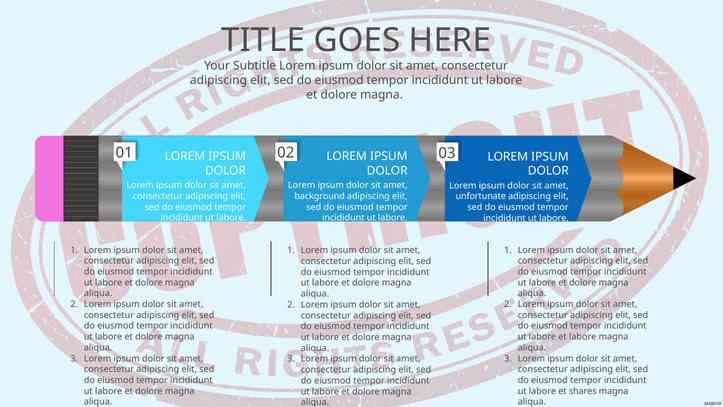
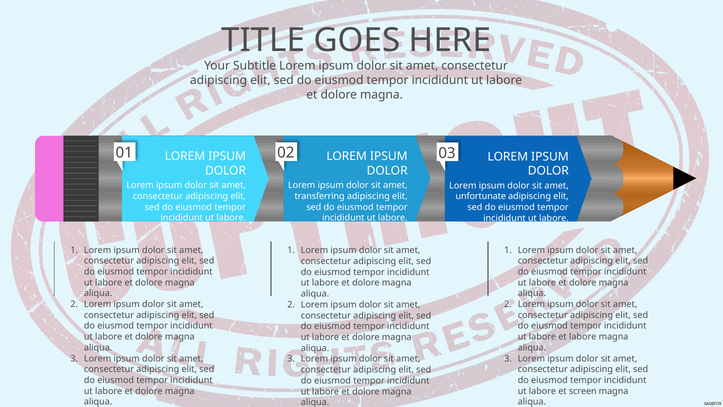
background: background -> transferring
shares: shares -> screen
